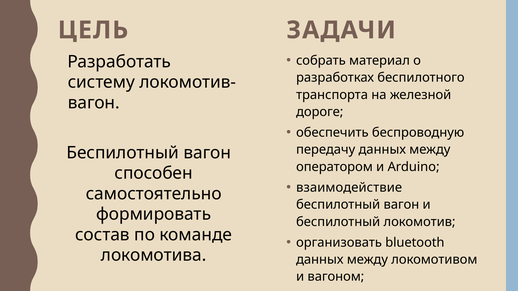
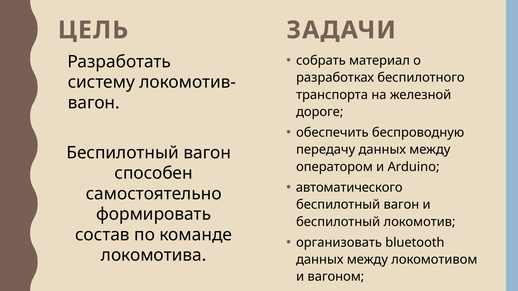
взаимодействие: взаимодействие -> автоматического
